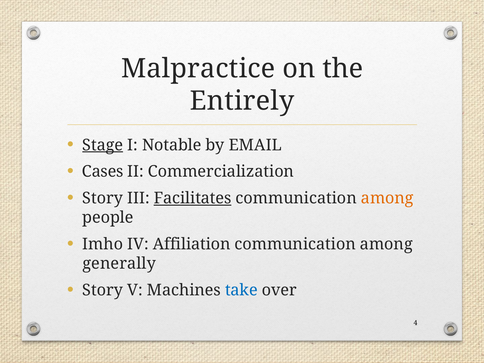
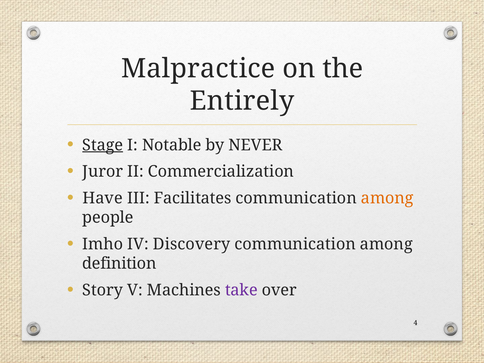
EMAIL: EMAIL -> NEVER
Cases: Cases -> Juror
Story at (103, 198): Story -> Have
Facilitates underline: present -> none
Affiliation: Affiliation -> Discovery
generally: generally -> definition
take colour: blue -> purple
